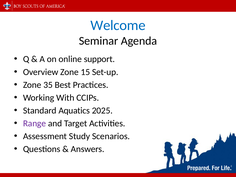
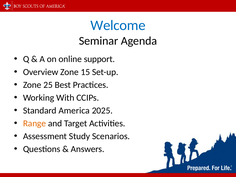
35: 35 -> 25
Aquatics: Aquatics -> America
Range colour: purple -> orange
